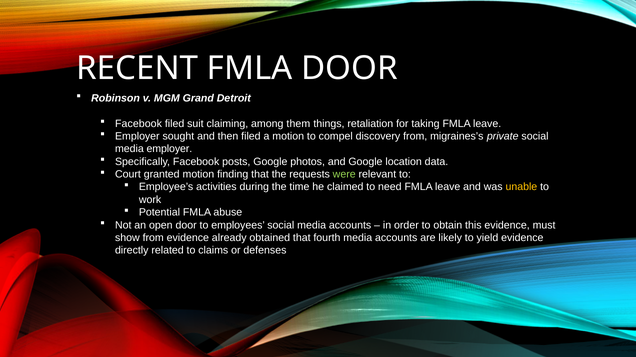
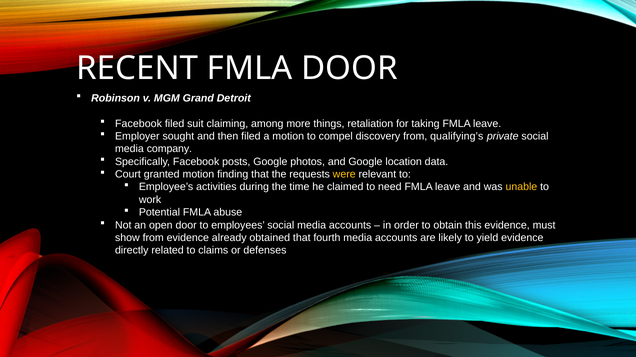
them: them -> more
migraines’s: migraines’s -> qualifying’s
media employer: employer -> company
were colour: light green -> yellow
